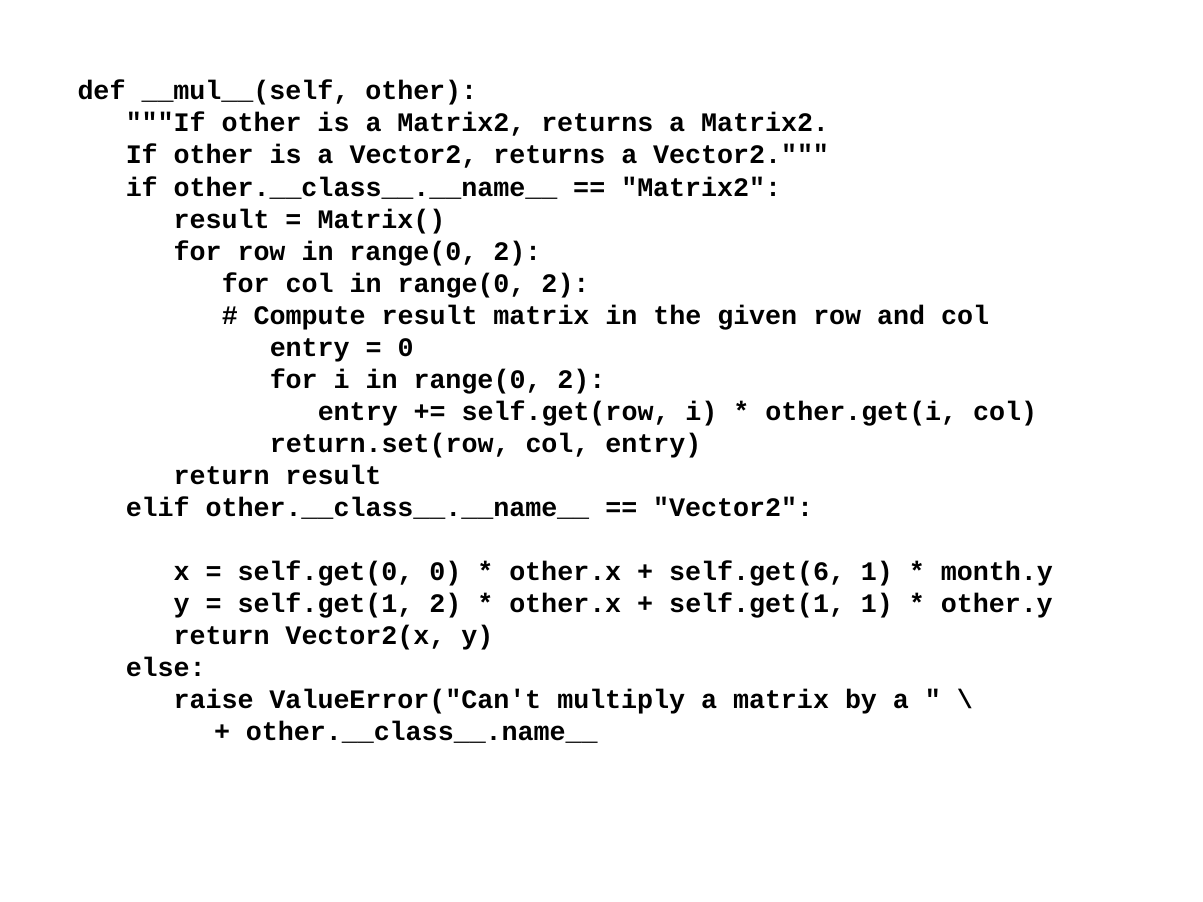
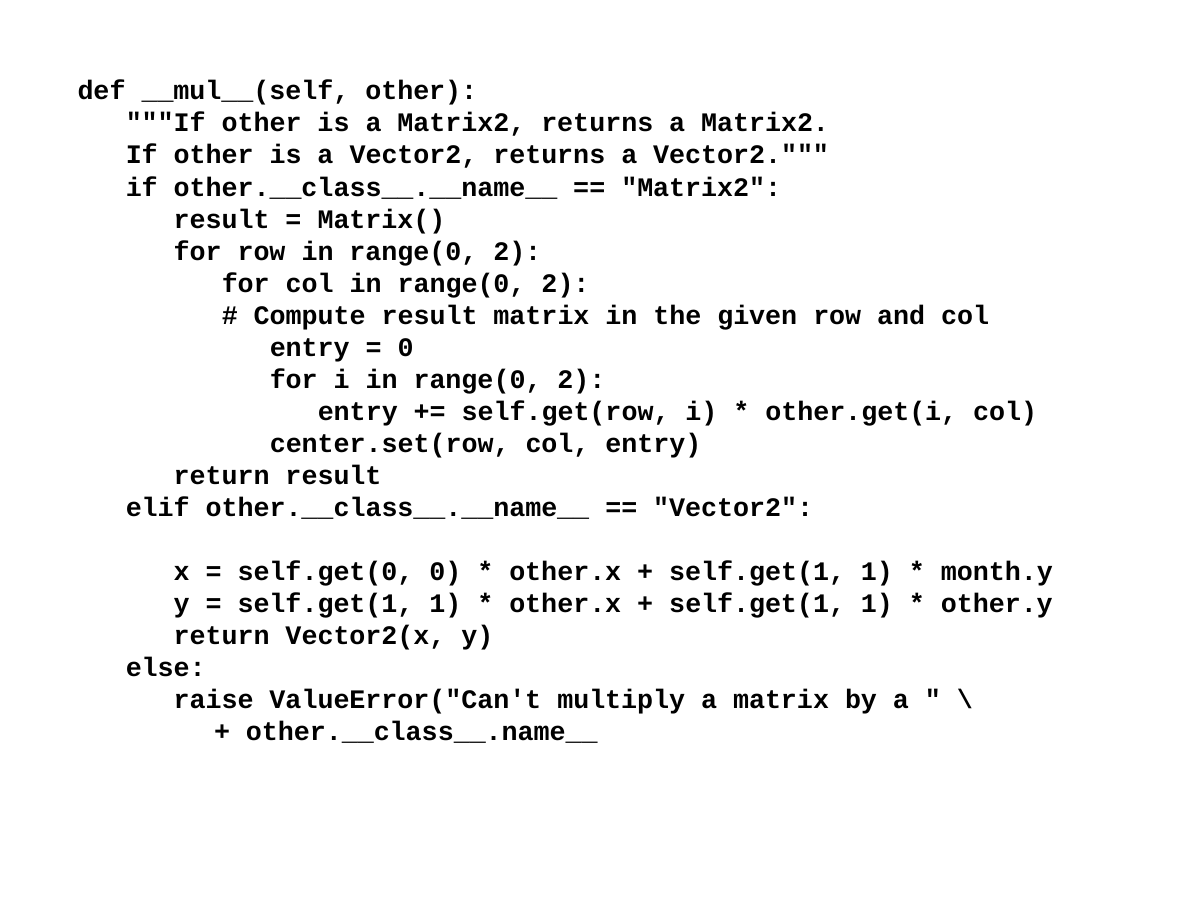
return.set(row: return.set(row -> center.set(row
self.get(6 at (757, 572): self.get(6 -> self.get(1
2 at (445, 604): 2 -> 1
